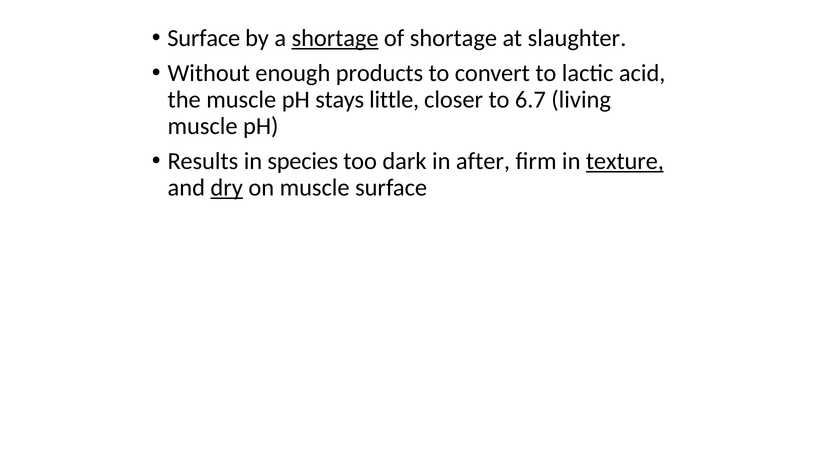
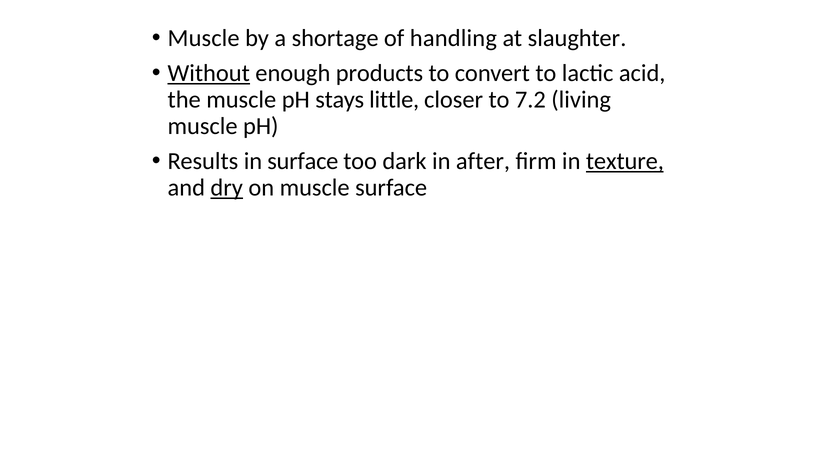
Surface at (204, 38): Surface -> Muscle
shortage at (335, 38) underline: present -> none
of shortage: shortage -> handling
Without underline: none -> present
6.7: 6.7 -> 7.2
in species: species -> surface
